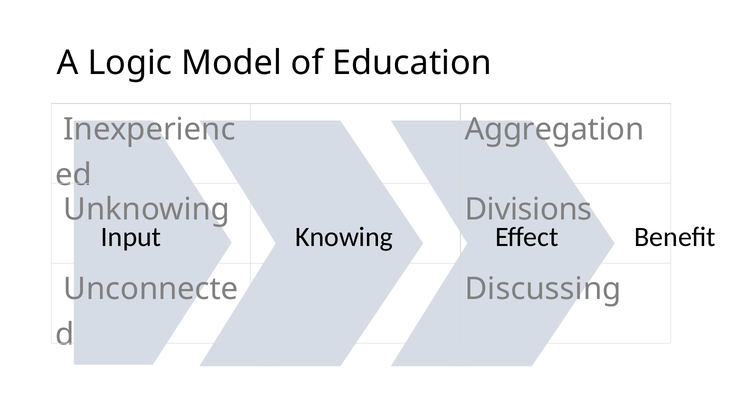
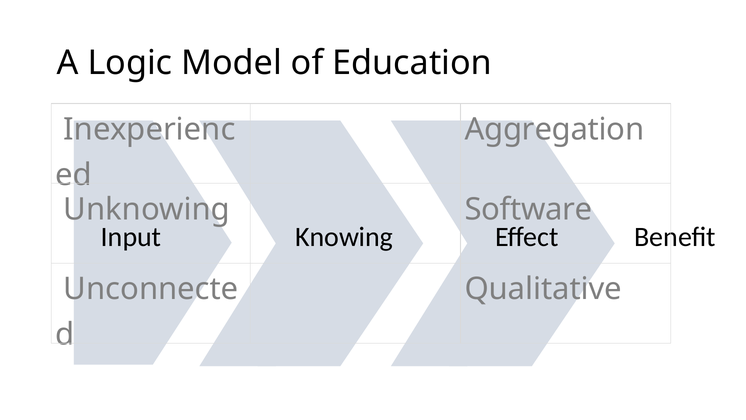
Divisions: Divisions -> Software
Discussing: Discussing -> Qualitative
